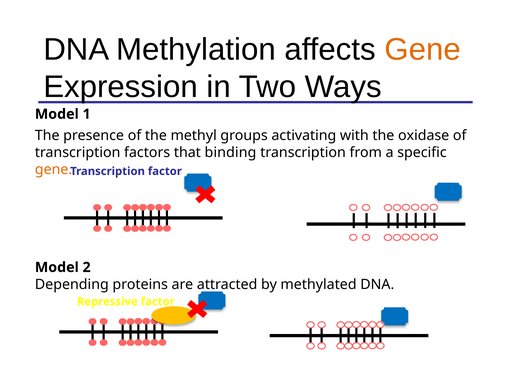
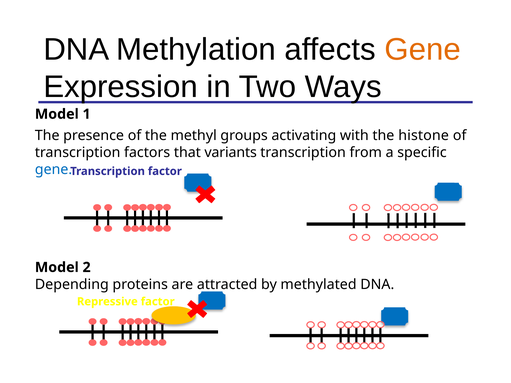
oxidase: oxidase -> histone
binding: binding -> variants
gene at (54, 170) colour: orange -> blue
